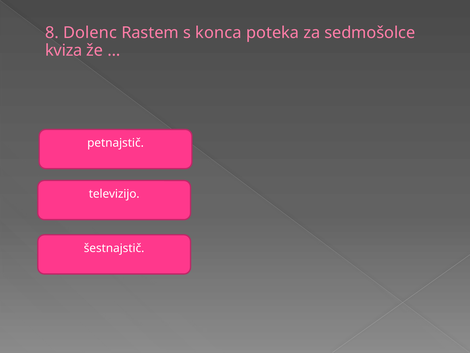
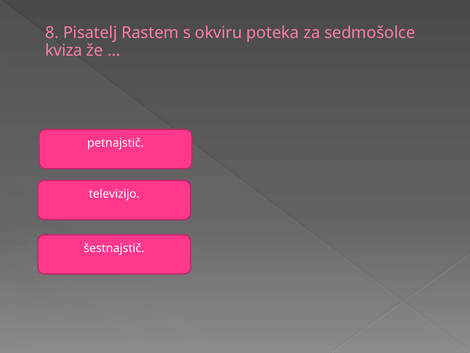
Dolenc: Dolenc -> Pisatelj
konca: konca -> okviru
